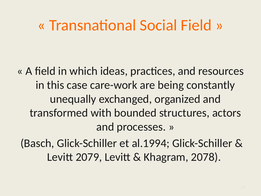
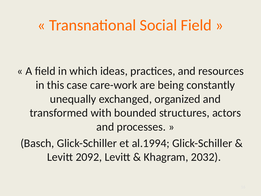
2079: 2079 -> 2092
2078: 2078 -> 2032
